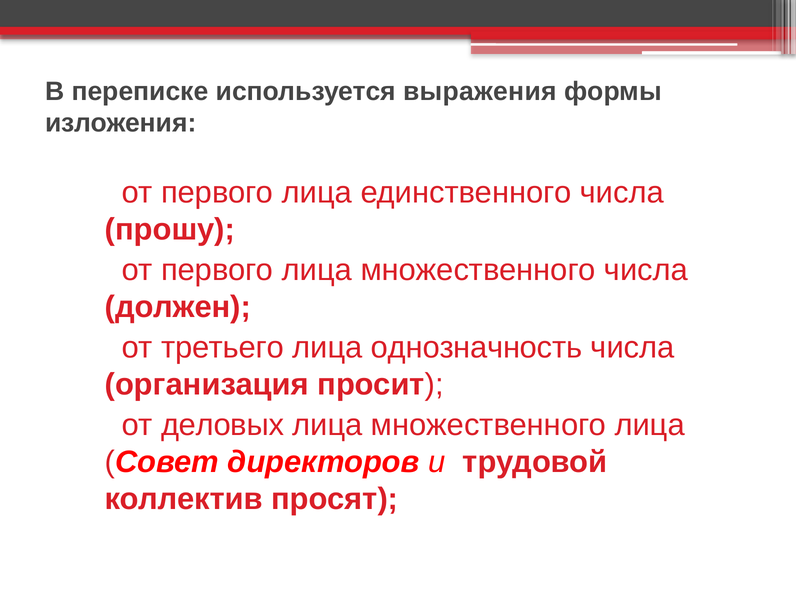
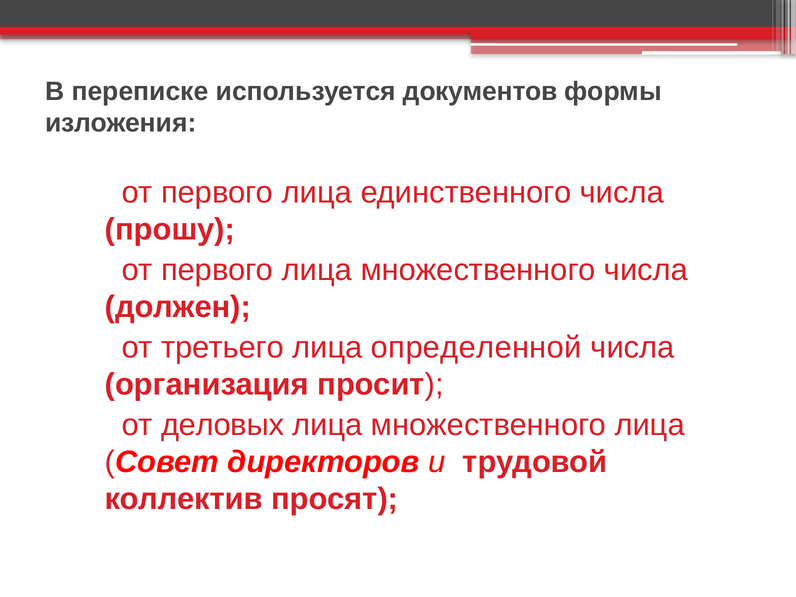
выражения: выражения -> документов
однозначность: однозначность -> определенной
